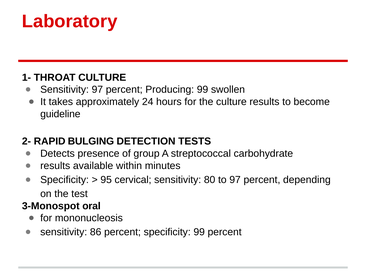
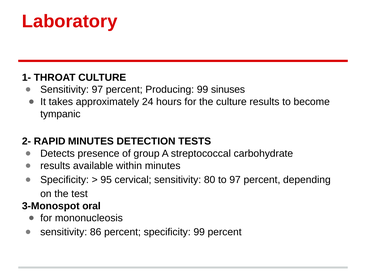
swollen: swollen -> sinuses
guideline: guideline -> tympanic
RAPID BULGING: BULGING -> MINUTES
